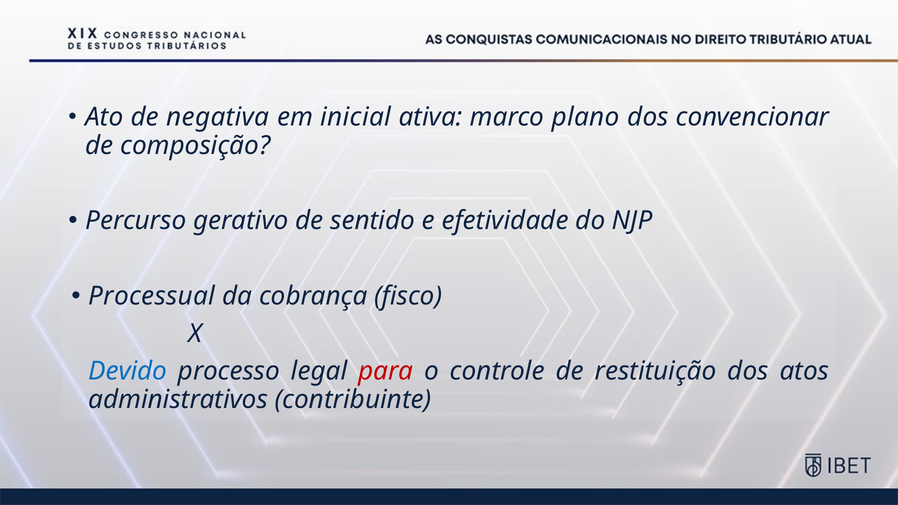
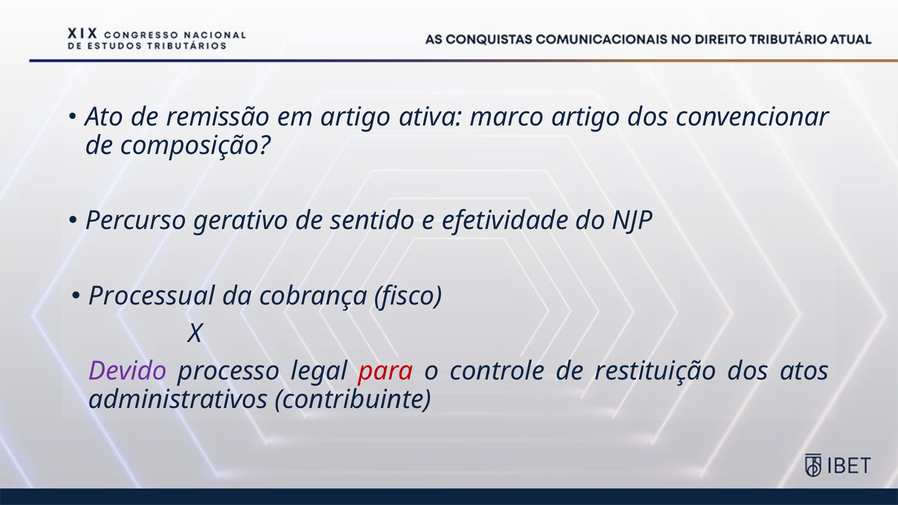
negativa: negativa -> remissão
em inicial: inicial -> artigo
marco plano: plano -> artigo
Devido colour: blue -> purple
